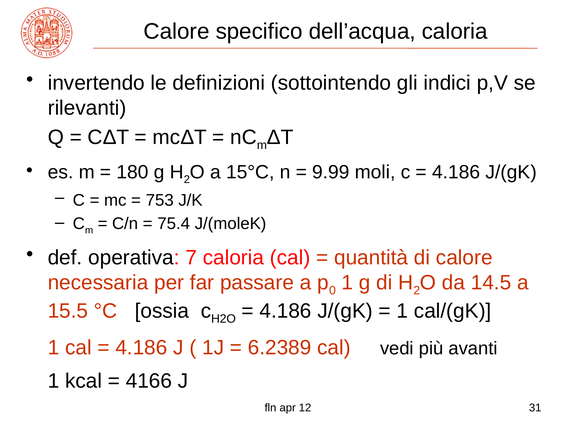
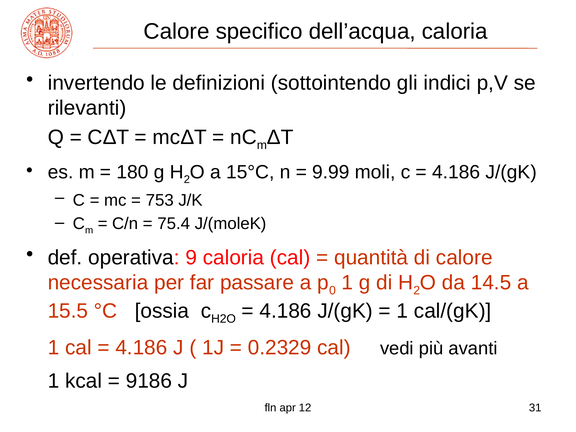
7: 7 -> 9
6.2389: 6.2389 -> 0.2329
4166: 4166 -> 9186
